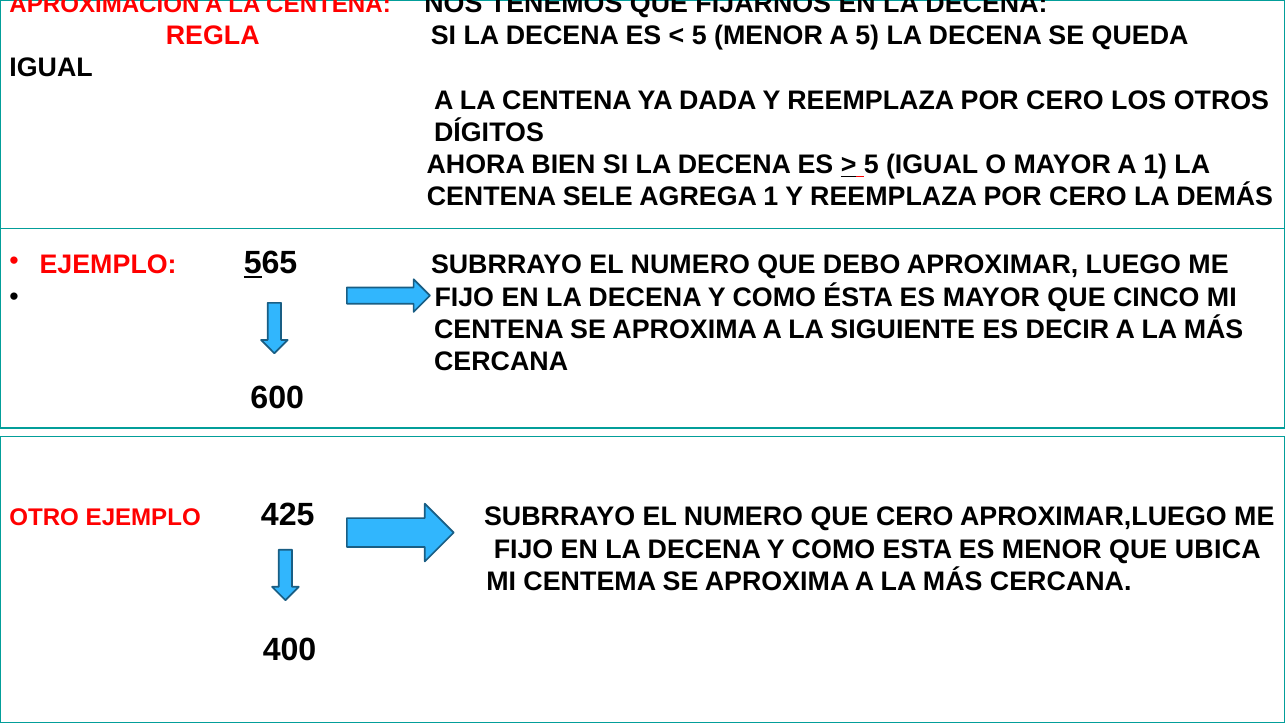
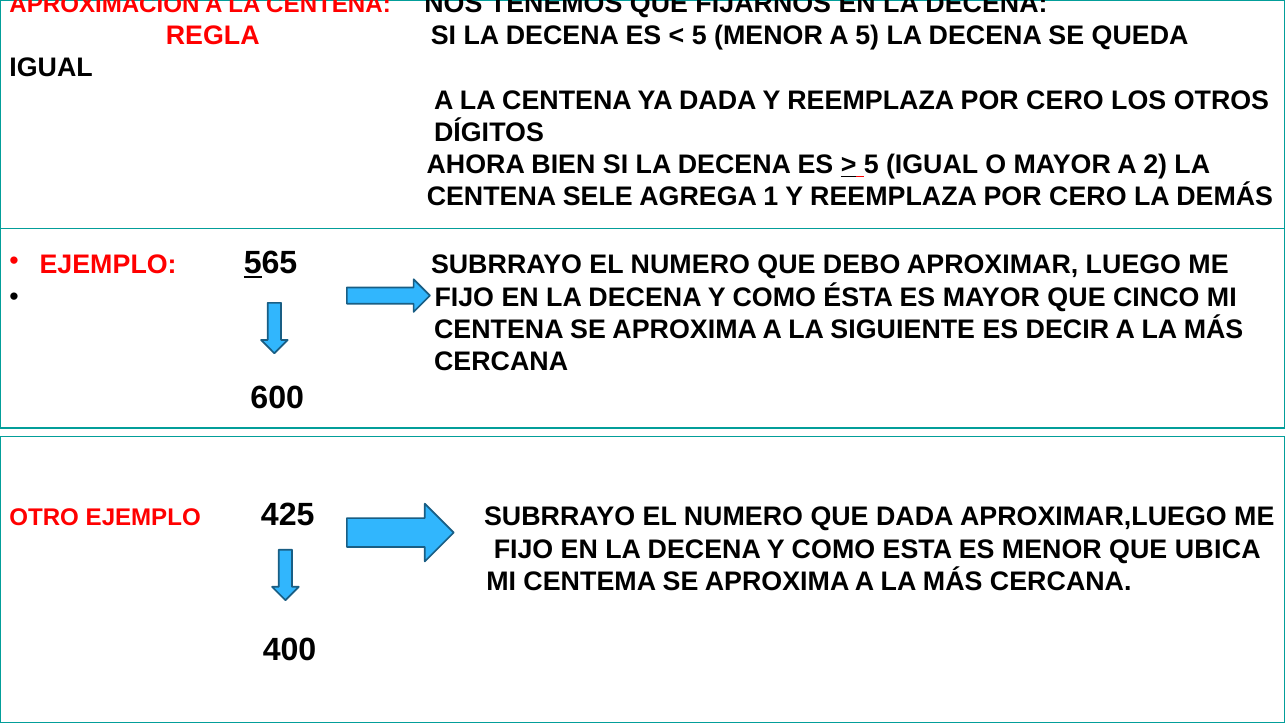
A 1: 1 -> 2
QUE CERO: CERO -> DADA
